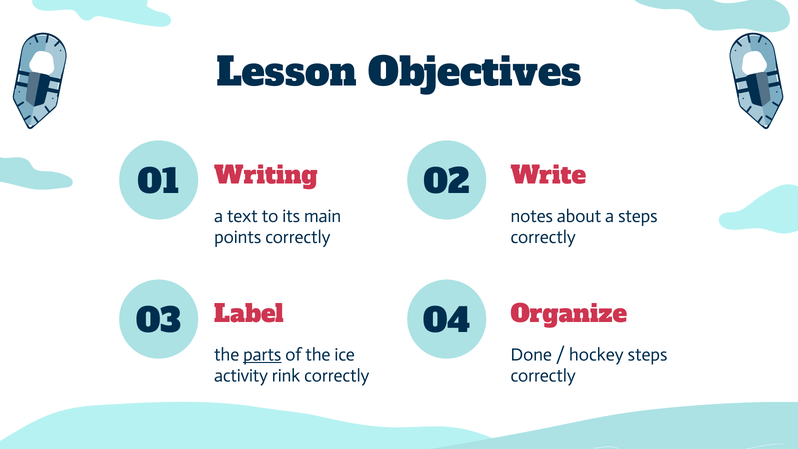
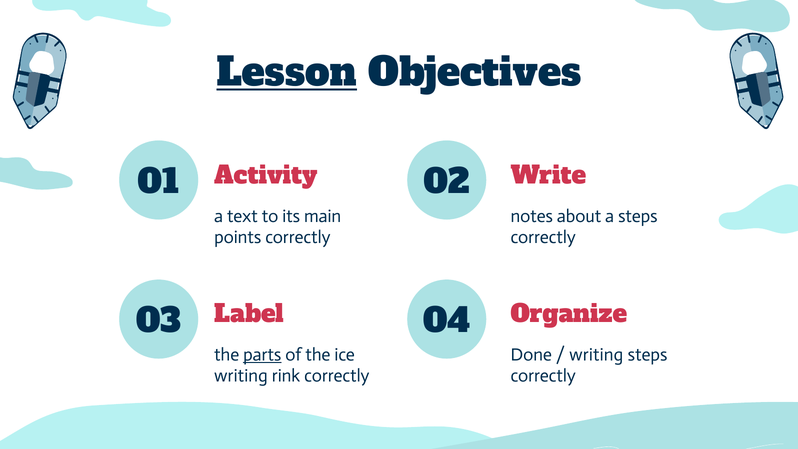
Lesson underline: none -> present
Writing: Writing -> Activity
hockey at (596, 355): hockey -> writing
activity at (241, 376): activity -> writing
